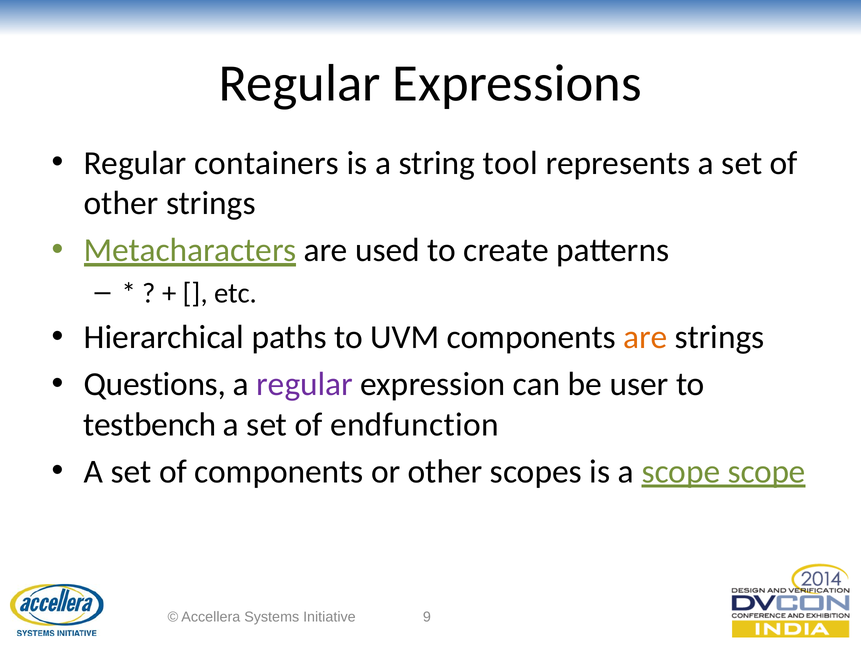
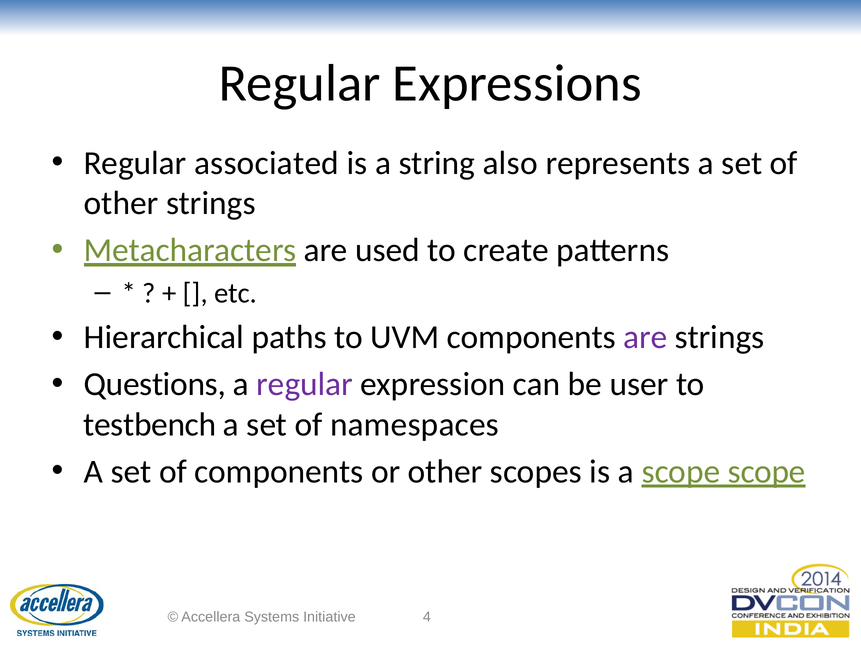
containers: containers -> associated
tool: tool -> also
are at (645, 337) colour: orange -> purple
endfunction: endfunction -> namespaces
9: 9 -> 4
